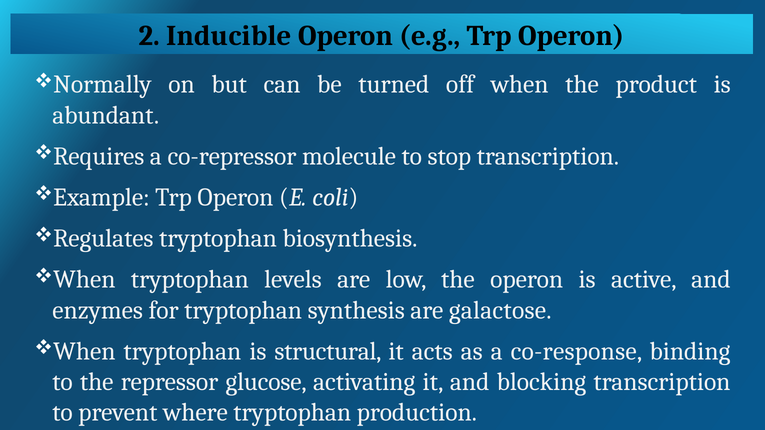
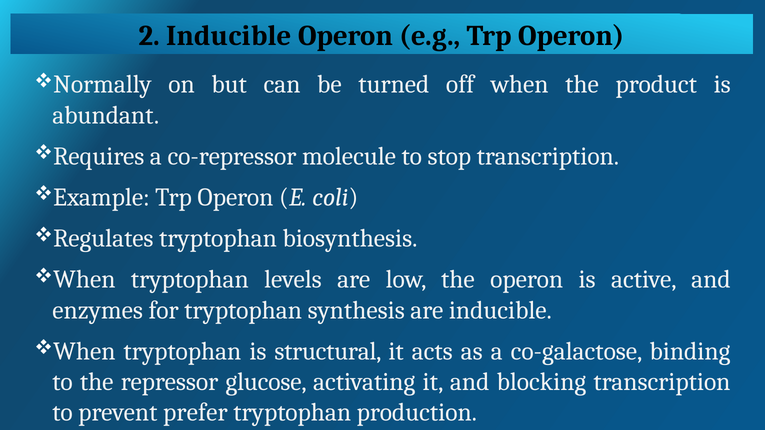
are galactose: galactose -> inducible
co-response: co-response -> co-galactose
where: where -> prefer
